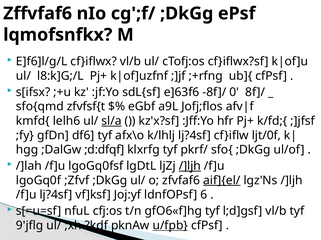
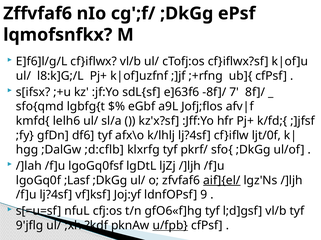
0: 0 -> 7
zfvfsf{t: zfvfsf{t -> lgbfg{t
sl/a underline: present -> none
;d:dfqf: ;d:dfqf -> ;d:cflb
/]ljh at (190, 166) underline: present -> none
;Zfvf: ;Zfvf -> ;Lasf
6: 6 -> 9
